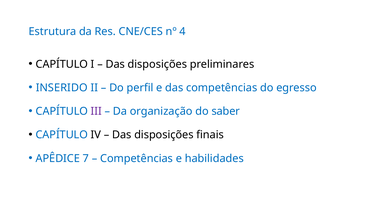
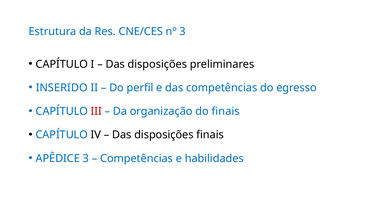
nº 4: 4 -> 3
III colour: purple -> red
do saber: saber -> finais
APÊDICE 7: 7 -> 3
